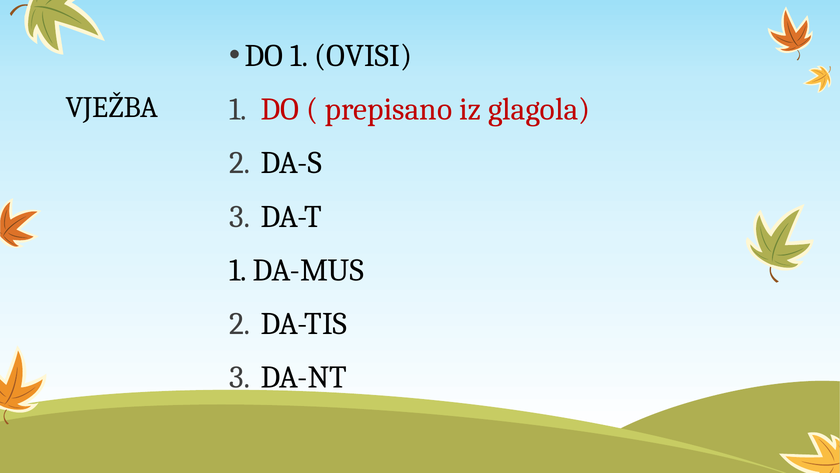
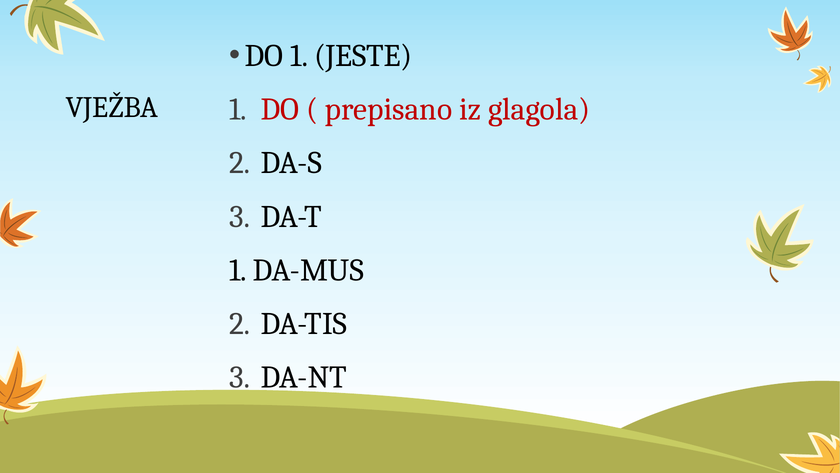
OVISI: OVISI -> JESTE
